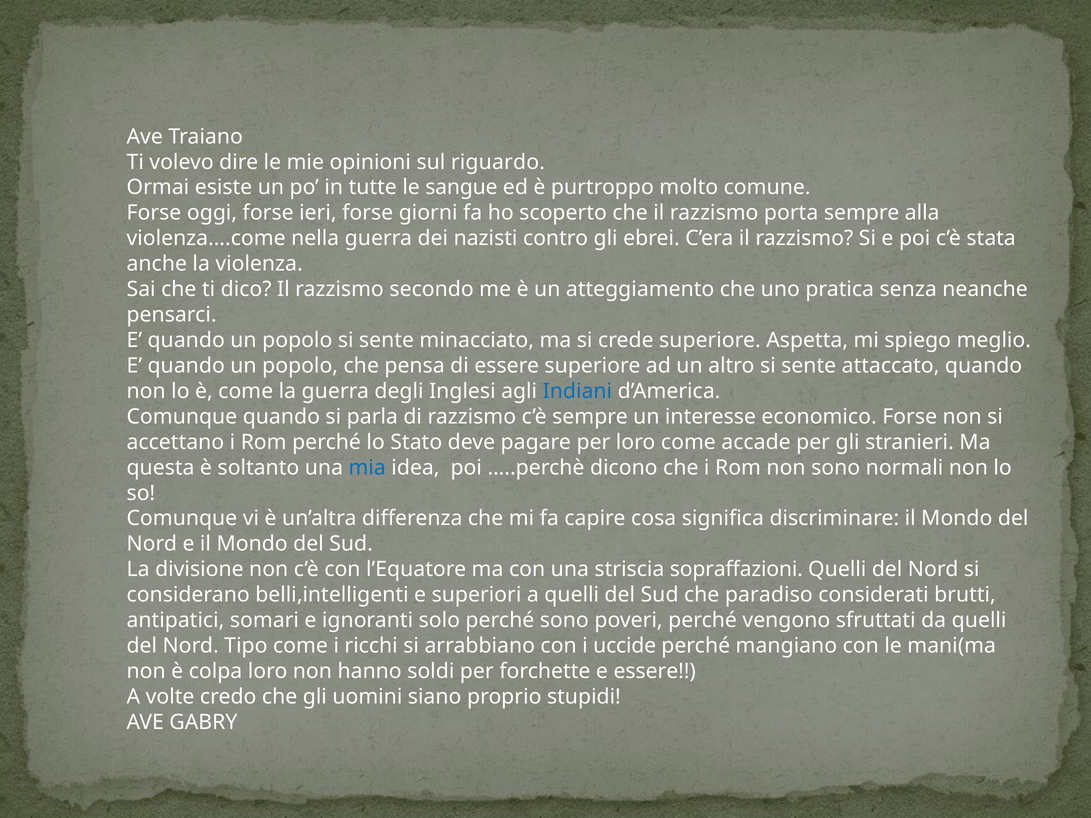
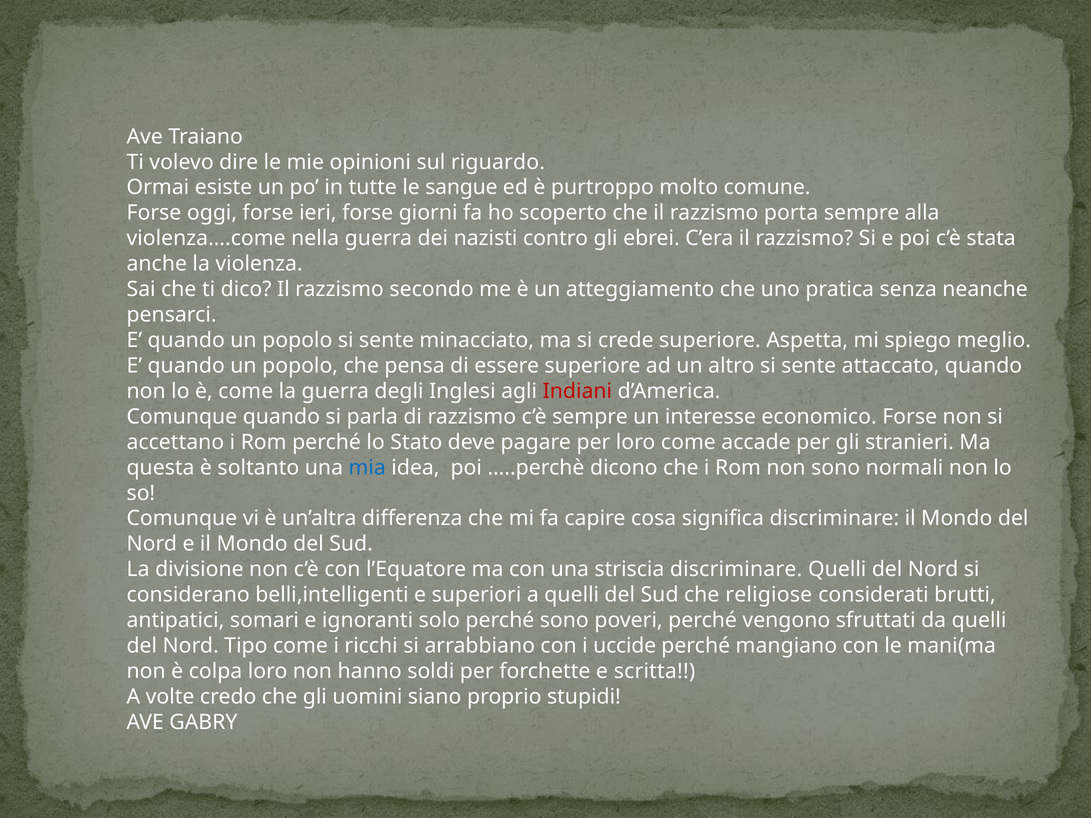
Indiani colour: blue -> red
striscia sopraffazioni: sopraffazioni -> discriminare
paradiso: paradiso -> religiose
e essere: essere -> scritta
